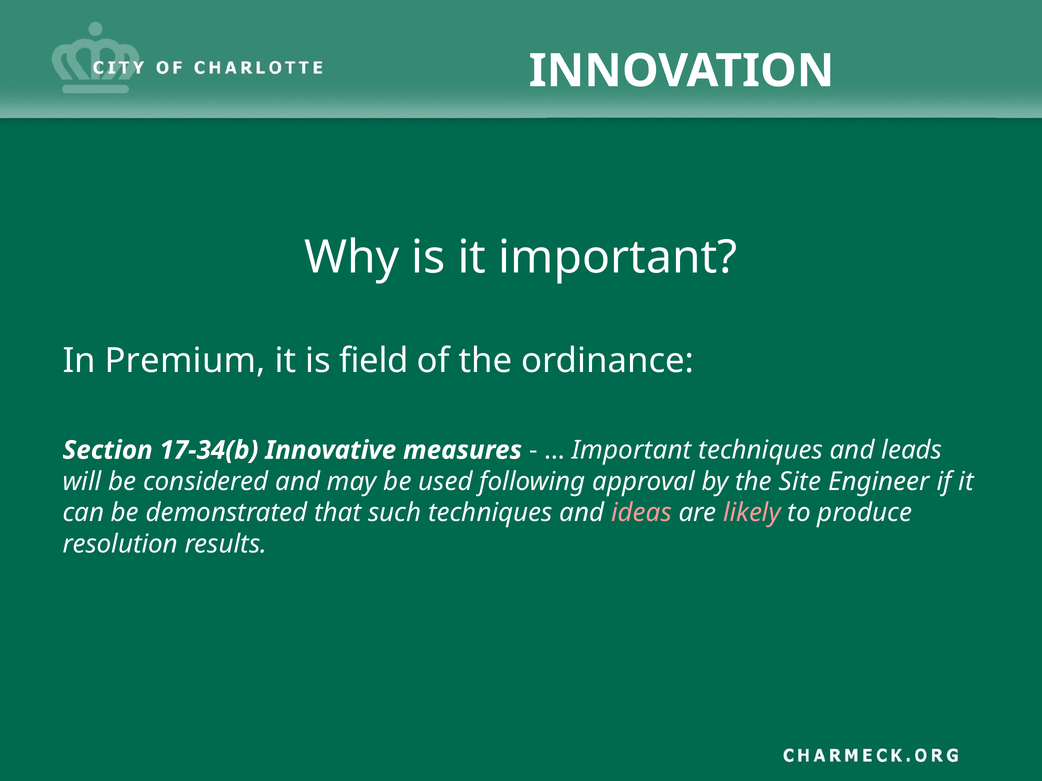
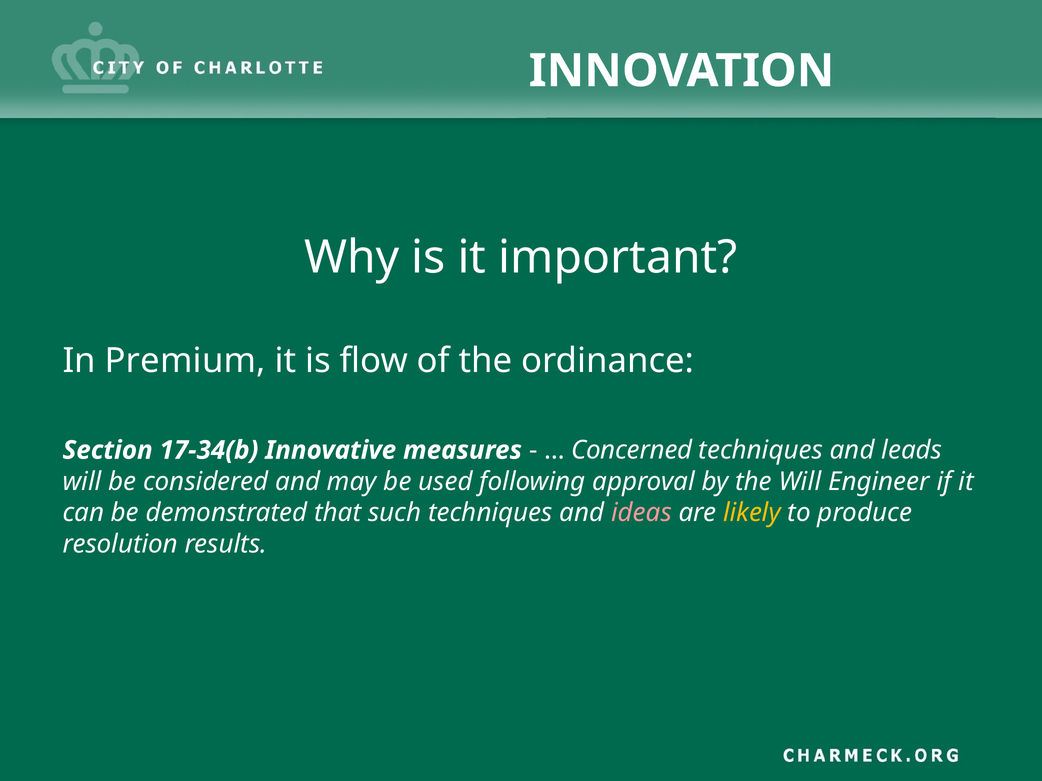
field: field -> flow
Important at (631, 450): Important -> Concerned
the Site: Site -> Will
likely colour: pink -> yellow
